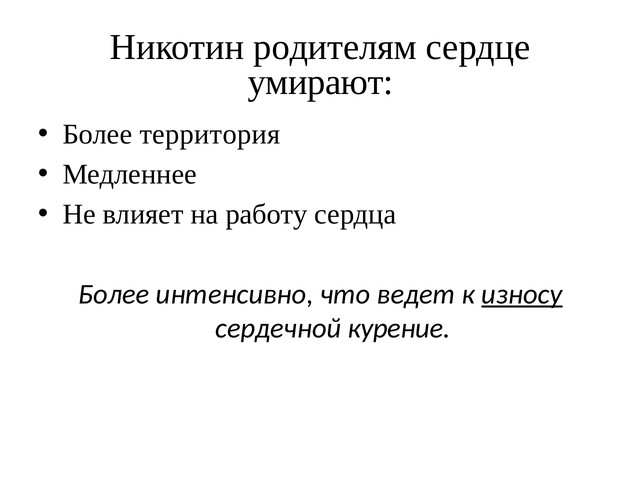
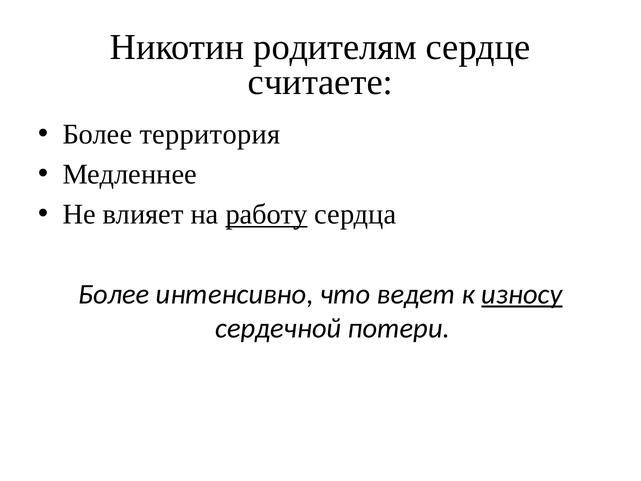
умирают: умирают -> считаете
работу underline: none -> present
курение: курение -> потери
